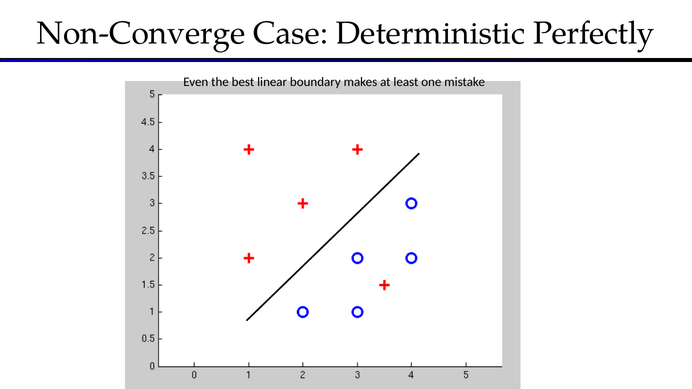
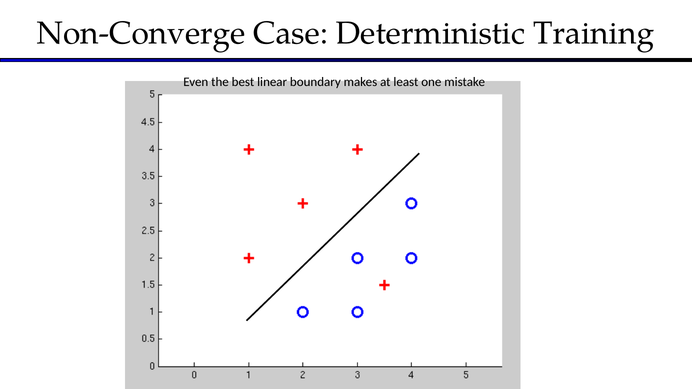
Perfectly: Perfectly -> Training
